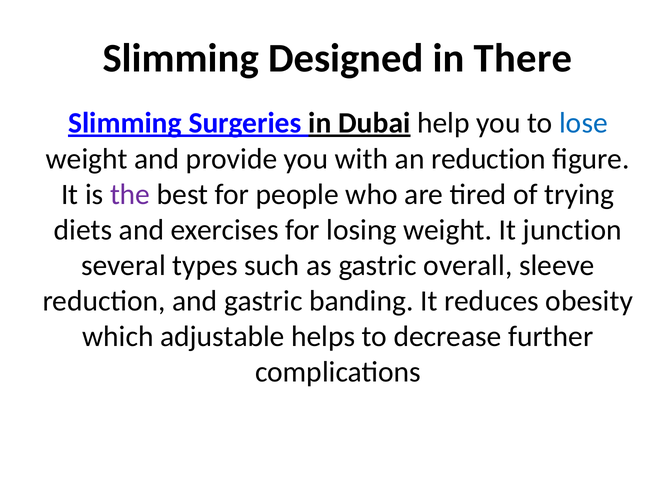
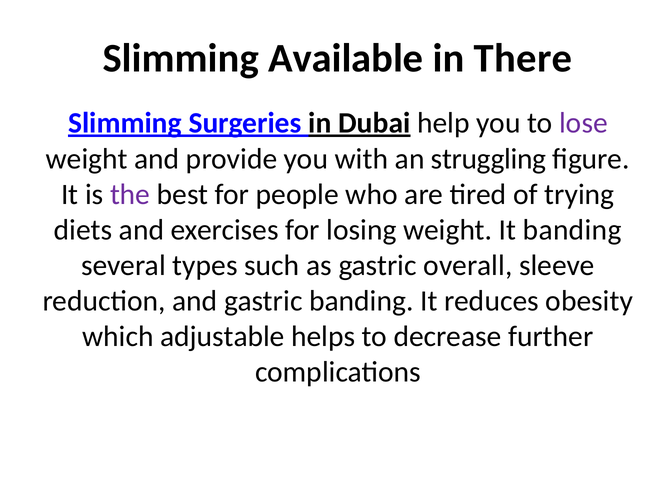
Designed: Designed -> Available
lose colour: blue -> purple
an reduction: reduction -> struggling
It junction: junction -> banding
